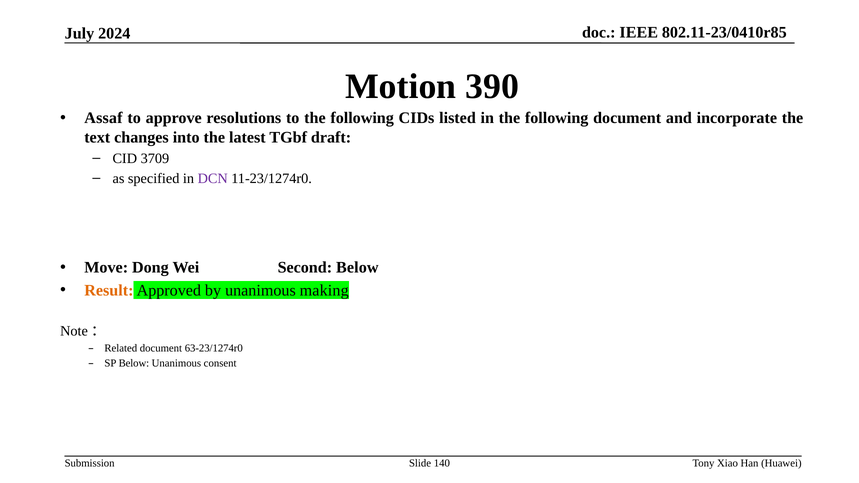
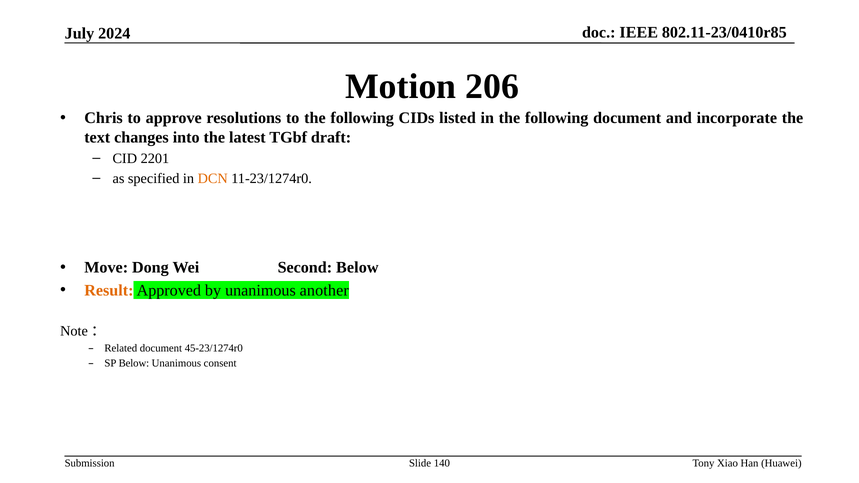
390: 390 -> 206
Assaf: Assaf -> Chris
3709: 3709 -> 2201
DCN colour: purple -> orange
making: making -> another
63-23/1274r0: 63-23/1274r0 -> 45-23/1274r0
